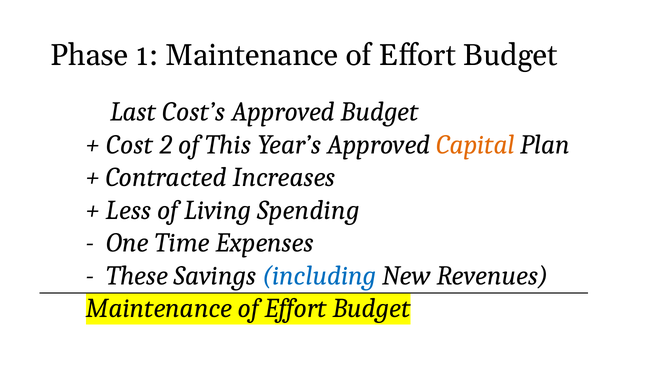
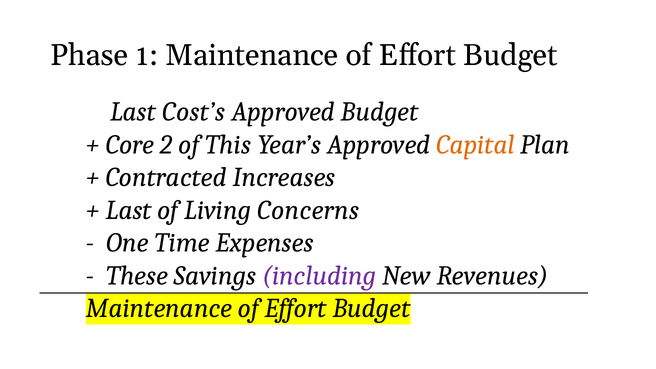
Cost: Cost -> Core
Less at (129, 210): Less -> Last
Spending: Spending -> Concerns
including colour: blue -> purple
